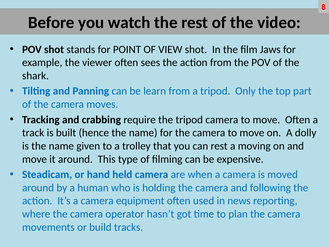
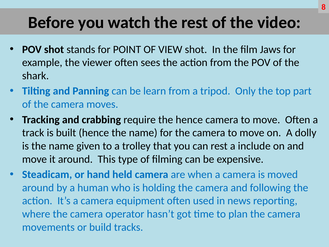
the tripod: tripod -> hence
moving: moving -> include
